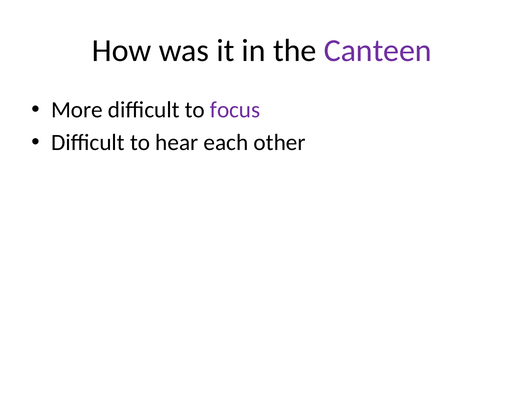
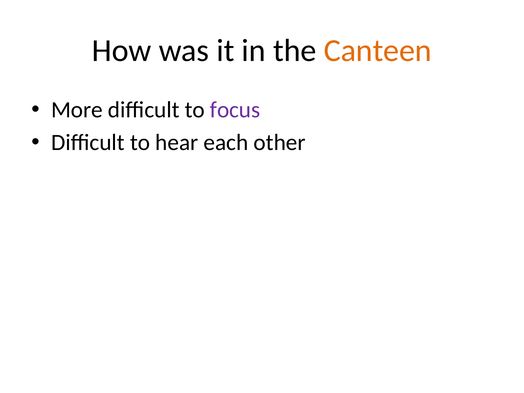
Canteen colour: purple -> orange
